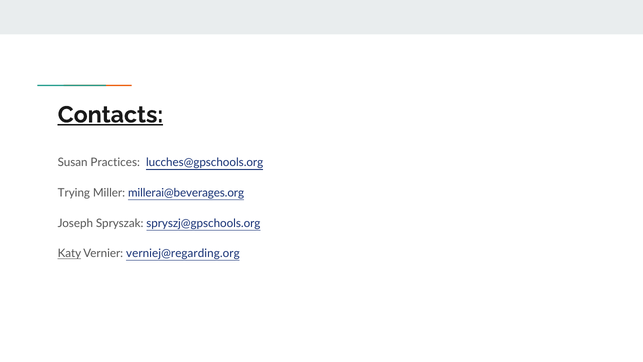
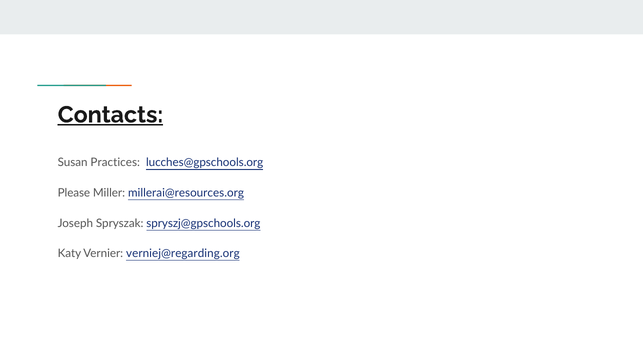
Trying: Trying -> Please
millerai@beverages.org: millerai@beverages.org -> millerai@resources.org
Katy underline: present -> none
